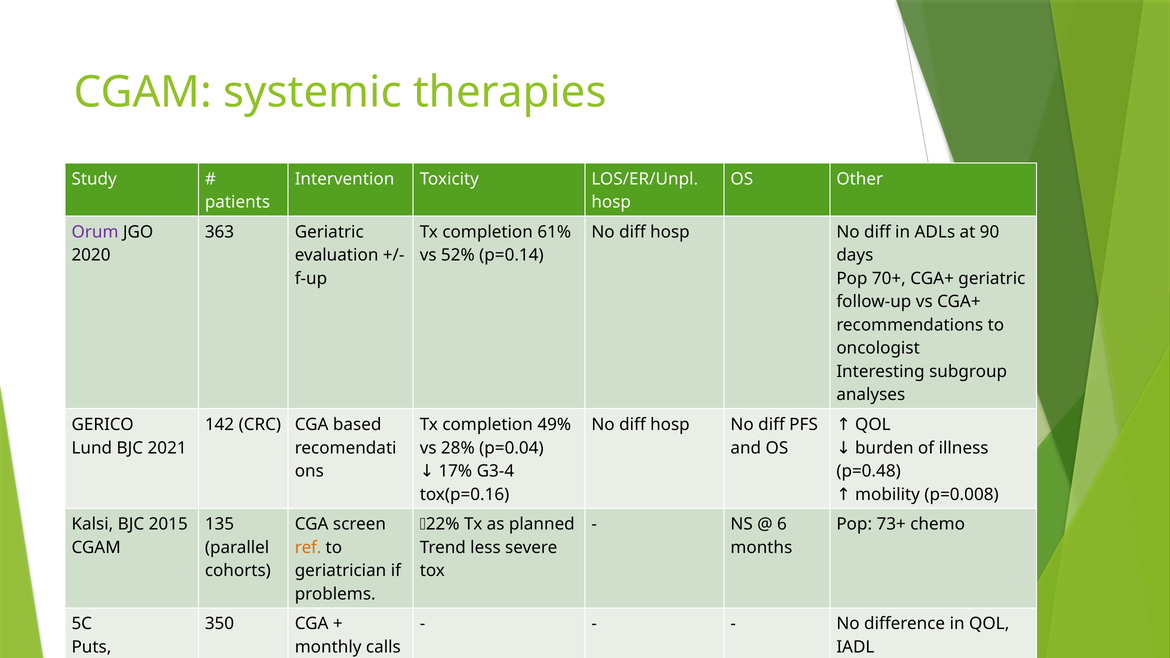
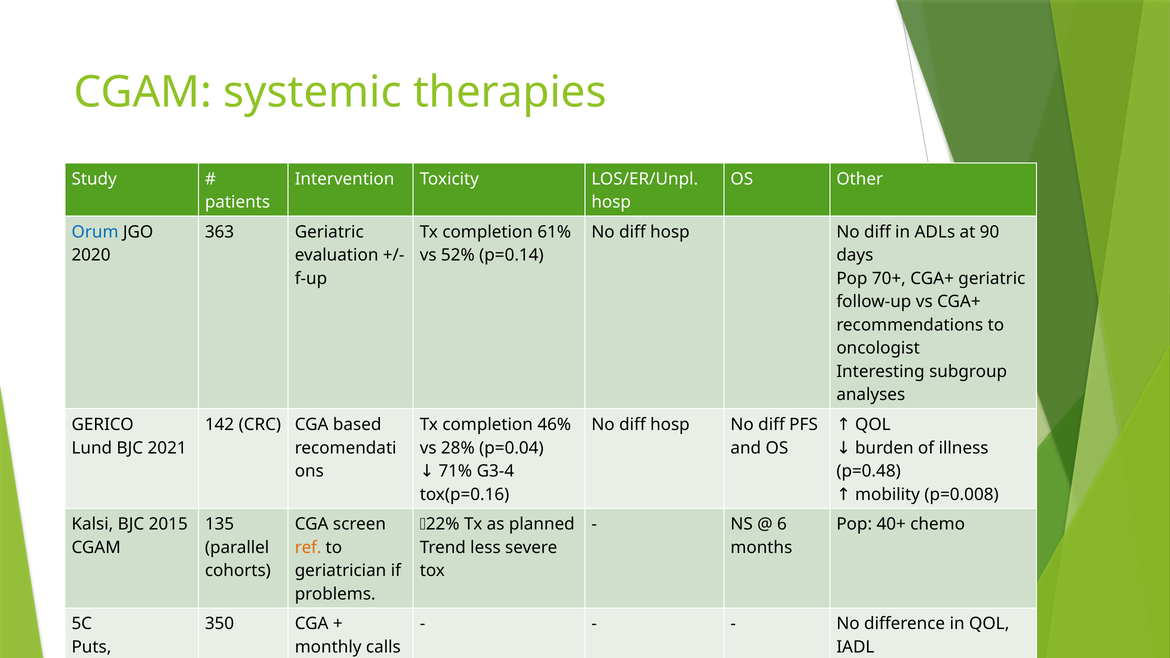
Orum colour: purple -> blue
49%: 49% -> 46%
17%: 17% -> 71%
73+: 73+ -> 40+
